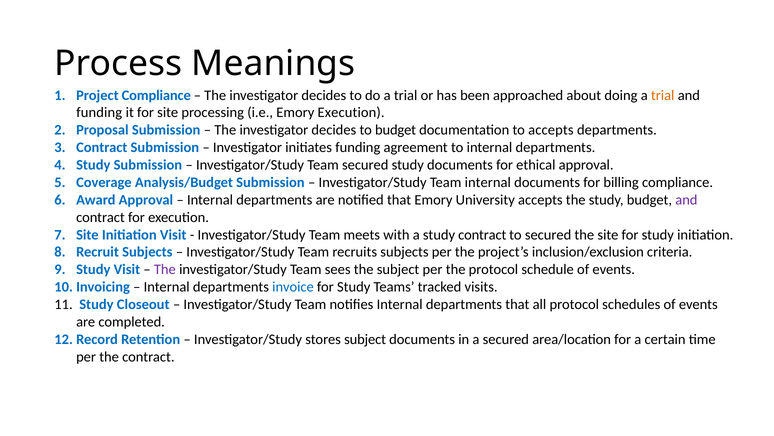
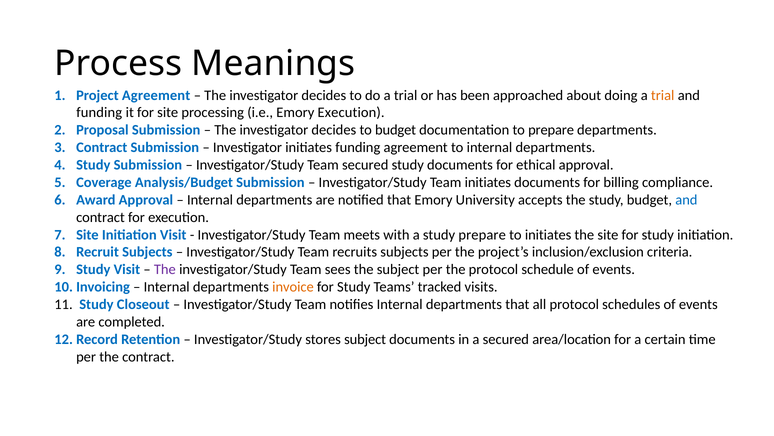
Project Compliance: Compliance -> Agreement
to accepts: accepts -> prepare
Team internal: internal -> initiates
and at (686, 200) colour: purple -> blue
study contract: contract -> prepare
to secured: secured -> initiates
invoice colour: blue -> orange
